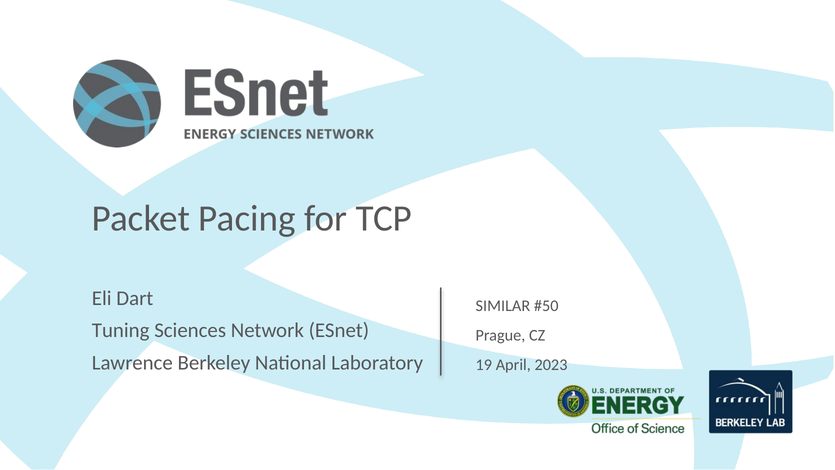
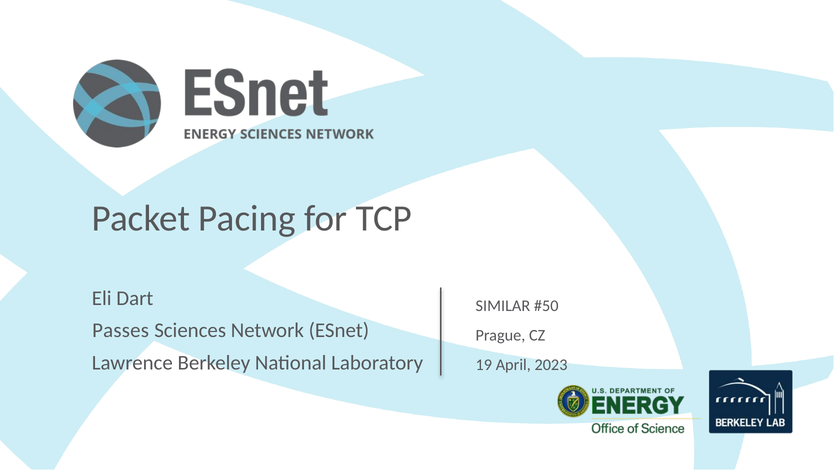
Tuning: Tuning -> Passes
